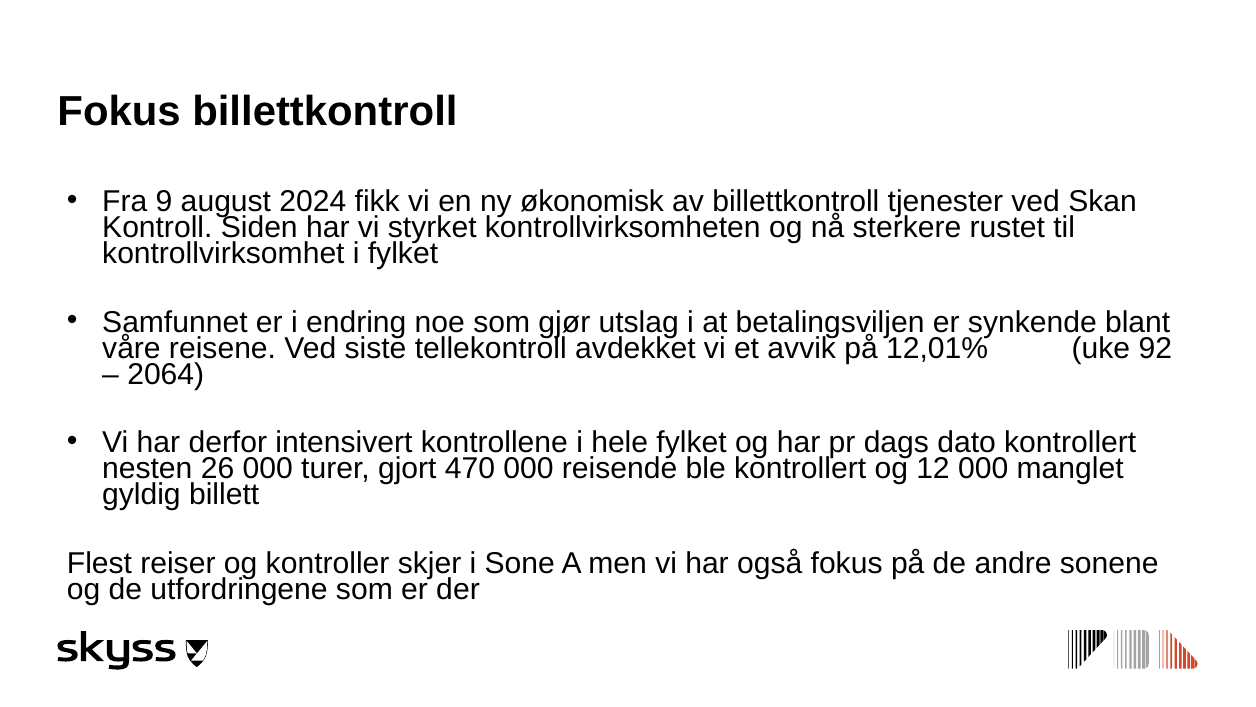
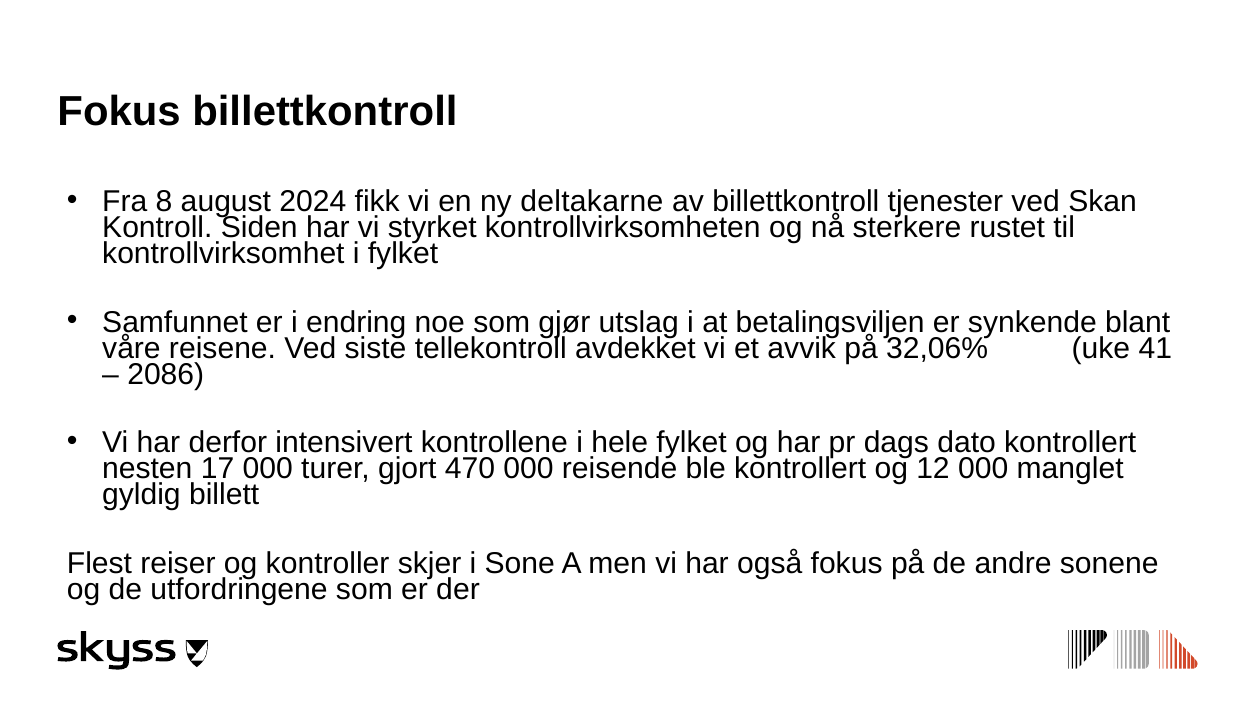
9: 9 -> 8
økonomisk: økonomisk -> deltakarne
12,01%: 12,01% -> 32,06%
92: 92 -> 41
2064: 2064 -> 2086
26: 26 -> 17
